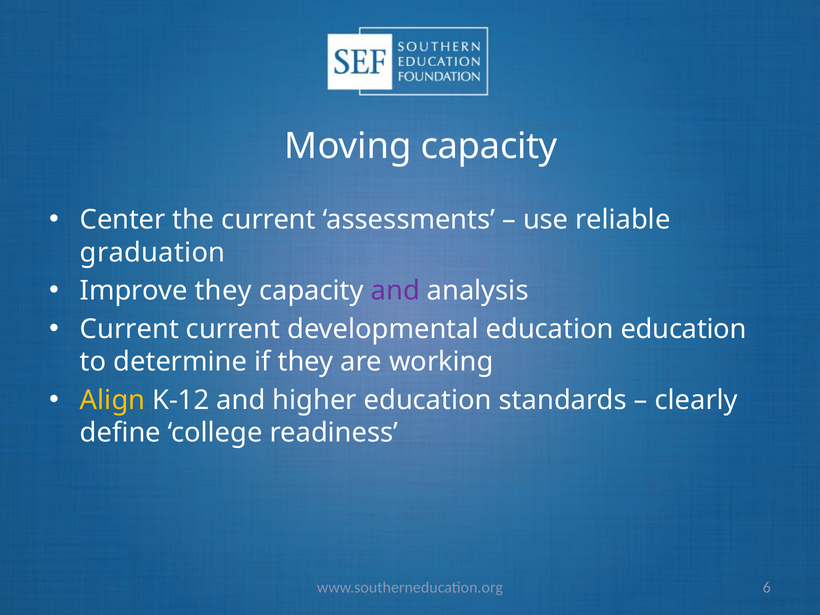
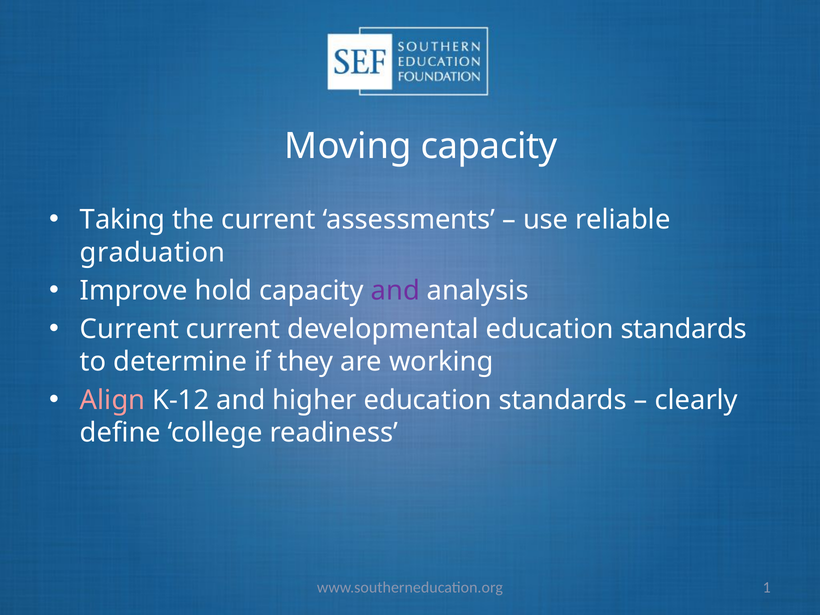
Center: Center -> Taking
Improve they: they -> hold
developmental education education: education -> standards
Align colour: yellow -> pink
6: 6 -> 1
